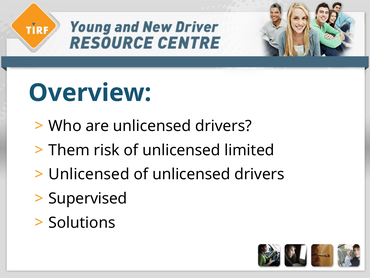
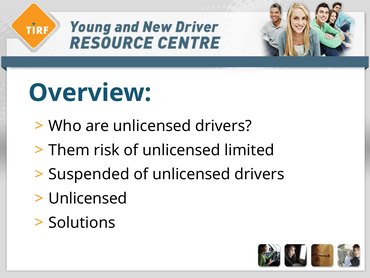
Unlicensed at (89, 174): Unlicensed -> Suspended
Supervised at (88, 198): Supervised -> Unlicensed
